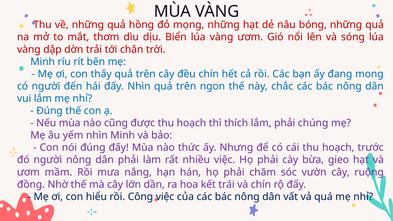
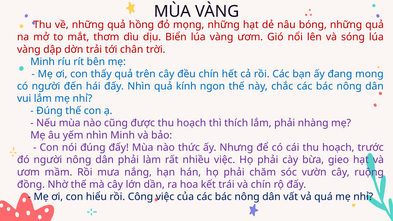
Nhìn quả trên: trên -> kính
chúng: chúng -> nhàng
